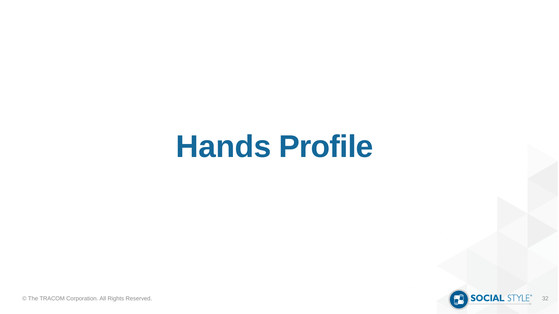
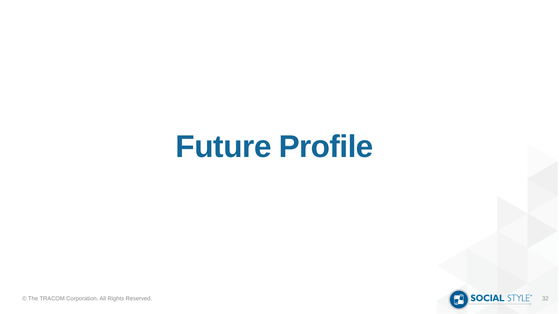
Hands: Hands -> Future
